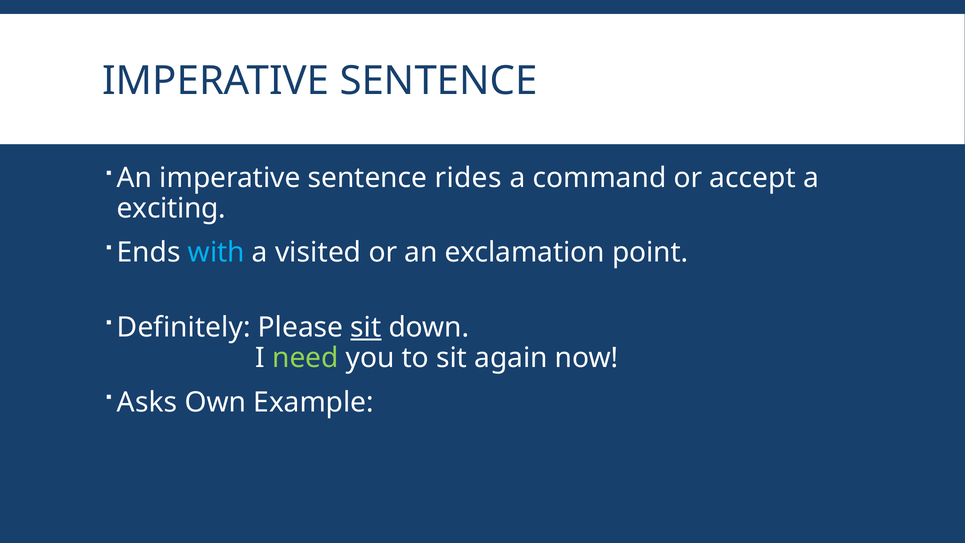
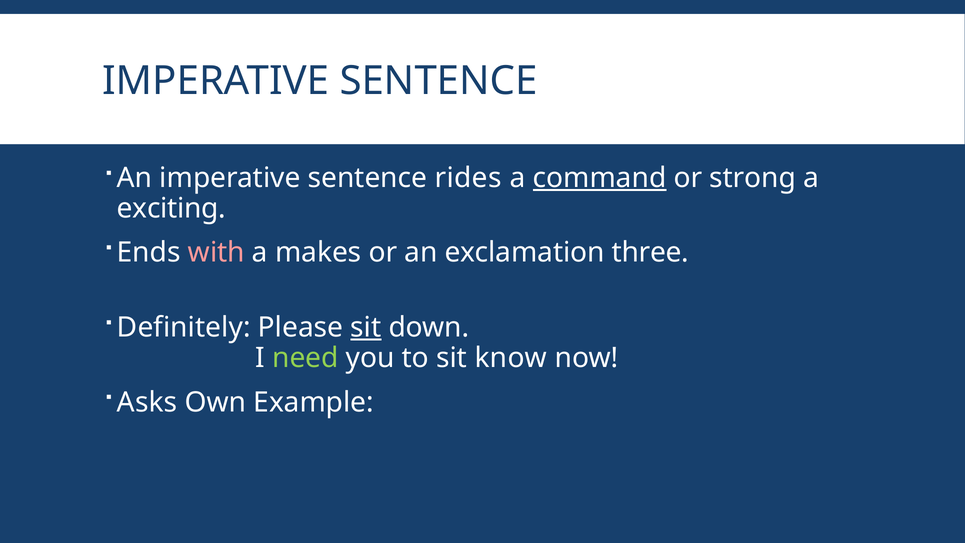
command underline: none -> present
accept: accept -> strong
with colour: light blue -> pink
visited: visited -> makes
point: point -> three
again: again -> know
